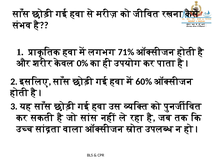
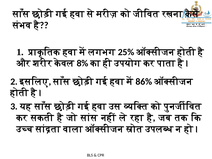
71%: 71% -> 25%
0%: 0% -> 8%
60%: 60% -> 86%
